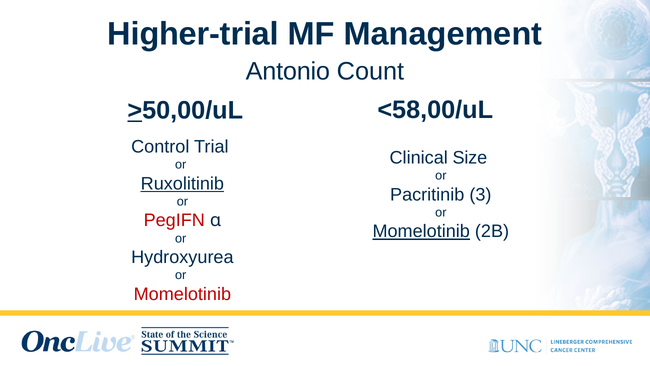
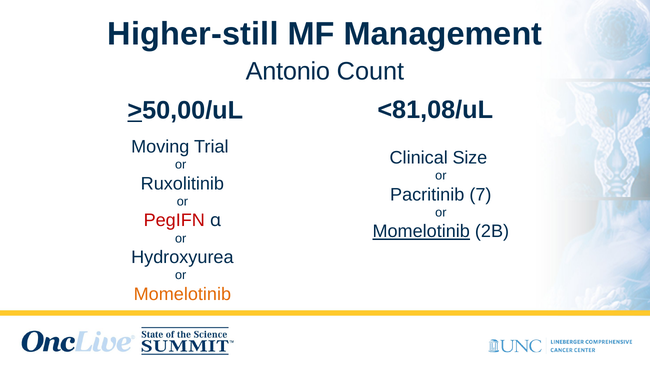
Higher-trial: Higher-trial -> Higher-still
<58,00/uL: <58,00/uL -> <81,08/uL
Control: Control -> Moving
Ruxolitinib underline: present -> none
3: 3 -> 7
Momelotinib at (182, 294) colour: red -> orange
